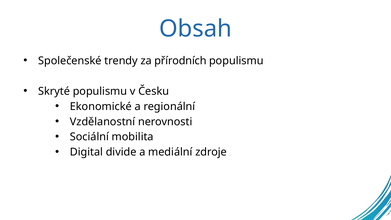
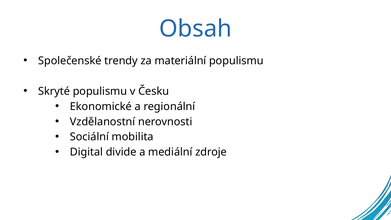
přírodních: přírodních -> materiální
